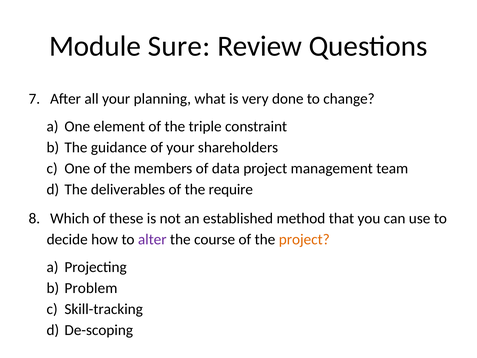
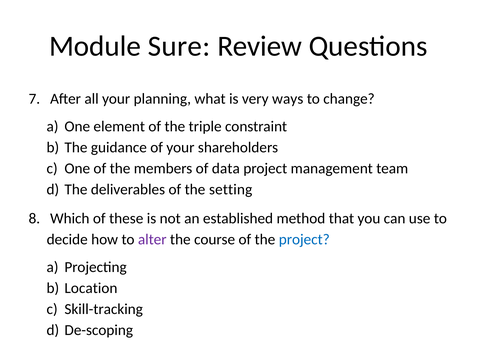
done: done -> ways
require: require -> setting
project at (304, 239) colour: orange -> blue
Problem: Problem -> Location
